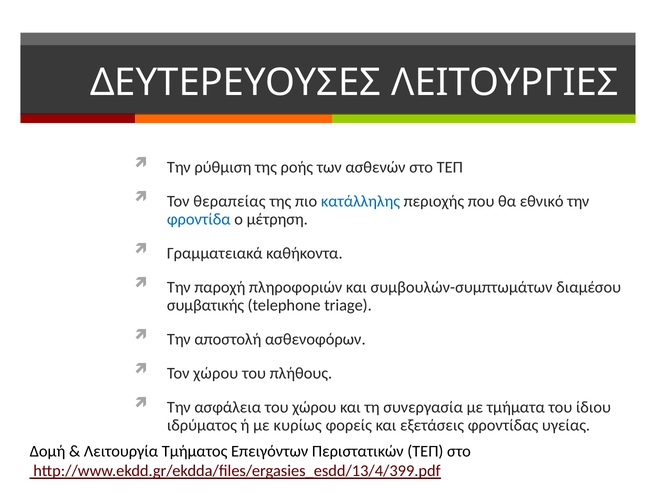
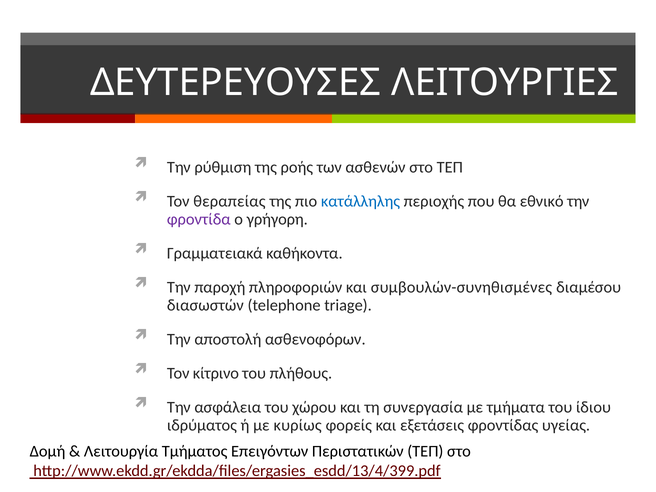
φροντίδα colour: blue -> purple
μέτρηση: μέτρηση -> γρήγορη
συμβουλών-συμπτωμάτων: συμβουλών-συμπτωμάτων -> συμβουλών-συνηθισμένες
συμβατικής: συμβατικής -> διασωστών
Τον χώρου: χώρου -> κίτρινο
